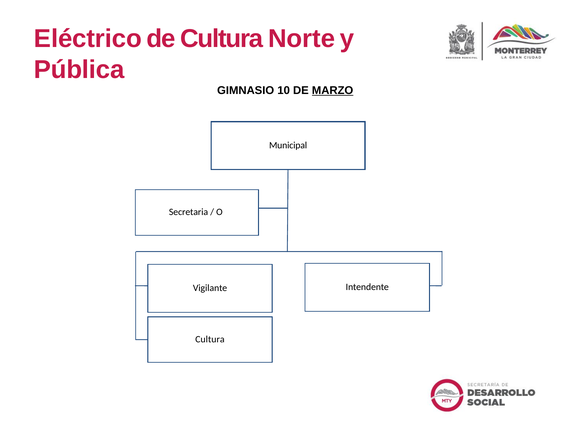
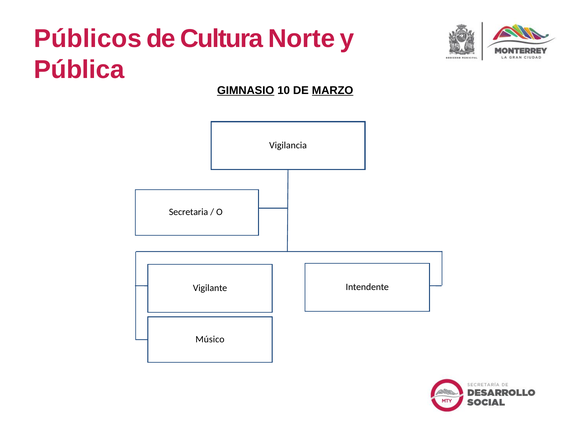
Eléctrico: Eléctrico -> Públicos
GIMNASIO underline: none -> present
Municipal: Municipal -> Vigilancia
Cultura at (210, 339): Cultura -> Músico
